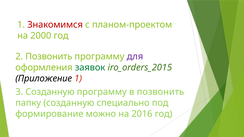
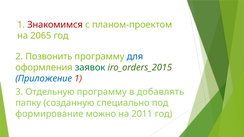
2000: 2000 -> 2065
для colour: purple -> blue
Приложение colour: black -> blue
3 Созданную: Созданную -> Отдельную
в позвонить: позвонить -> добавлять
2016: 2016 -> 2011
